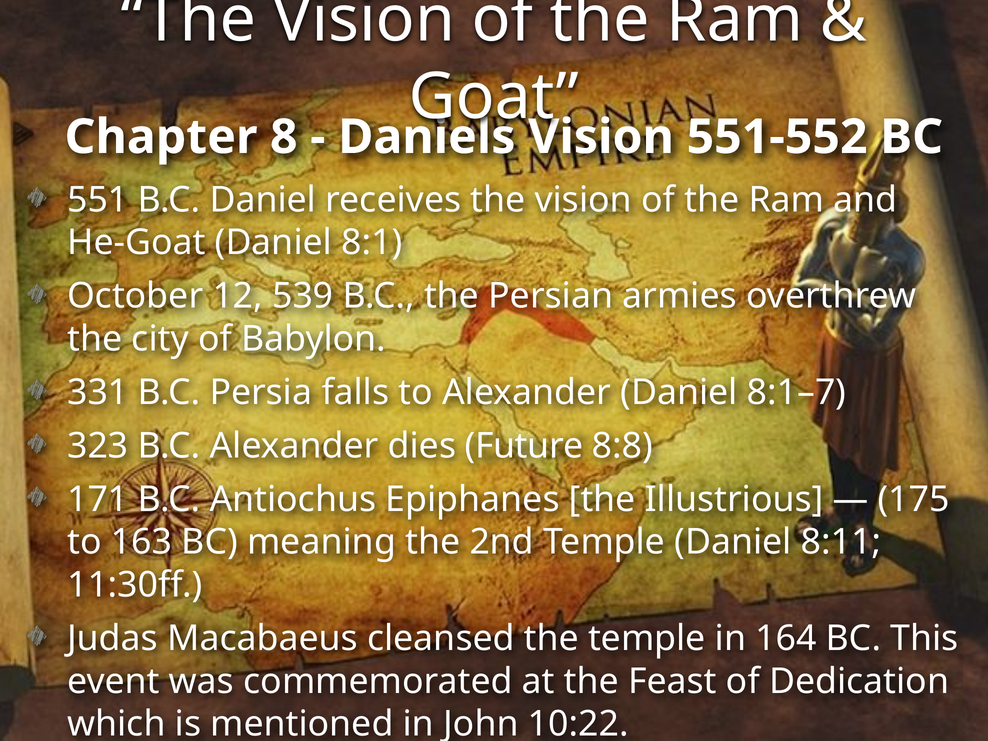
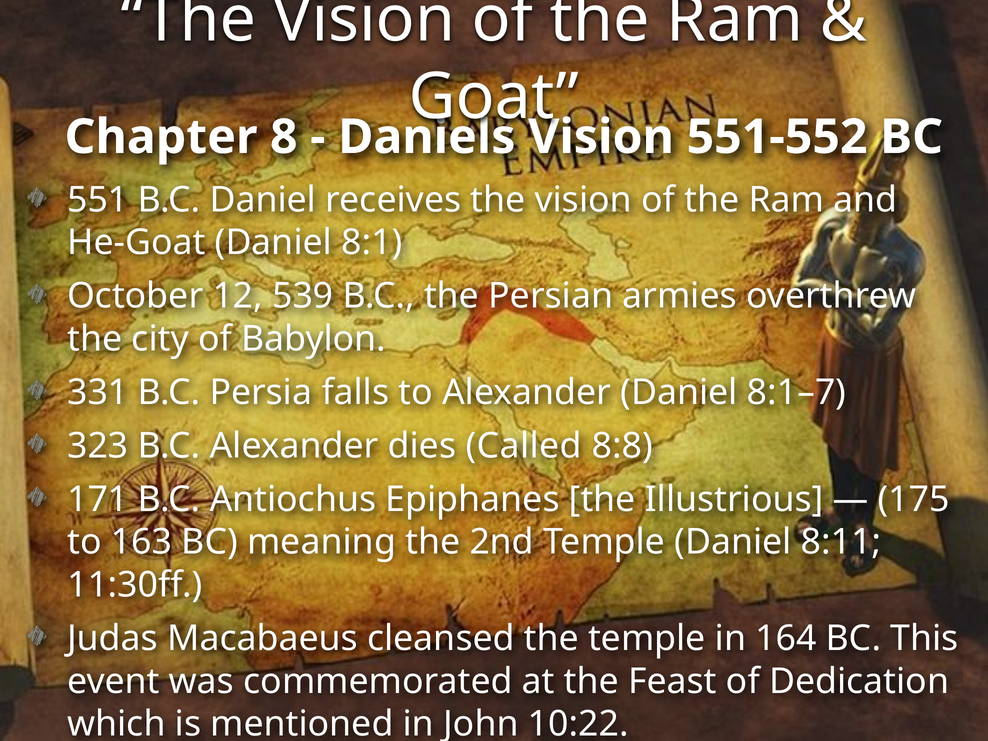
Future: Future -> Called
